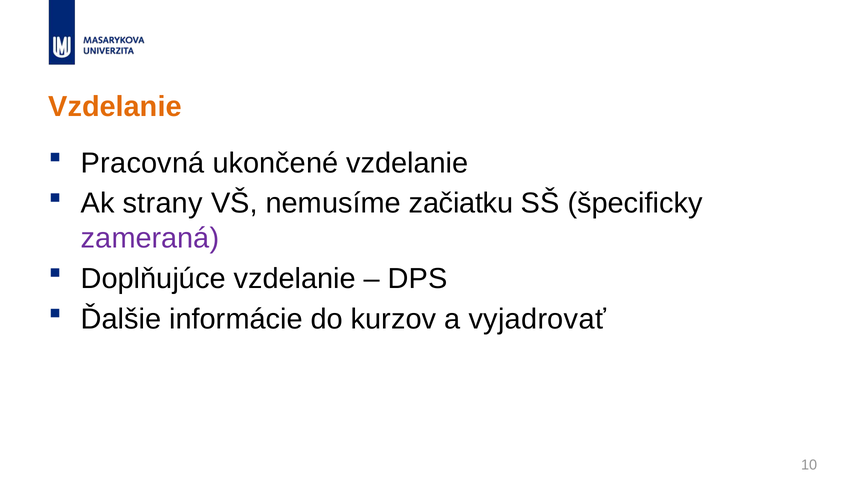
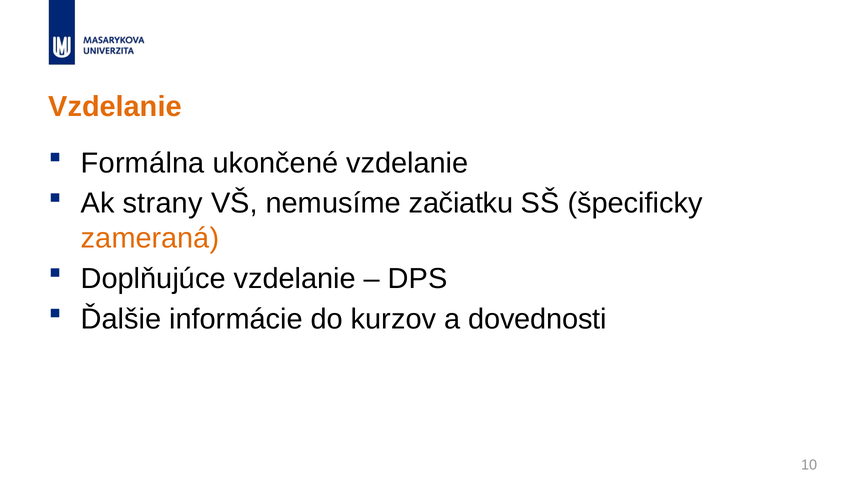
Pracovná: Pracovná -> Formálna
zameraná colour: purple -> orange
vyjadrovať: vyjadrovať -> dovednosti
